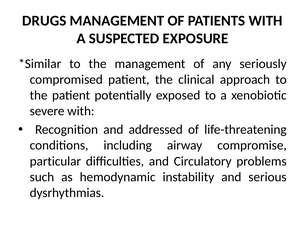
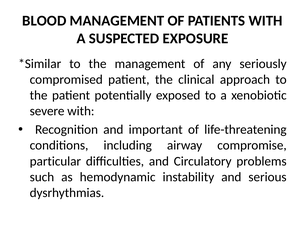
DRUGS: DRUGS -> BLOOD
addressed: addressed -> important
